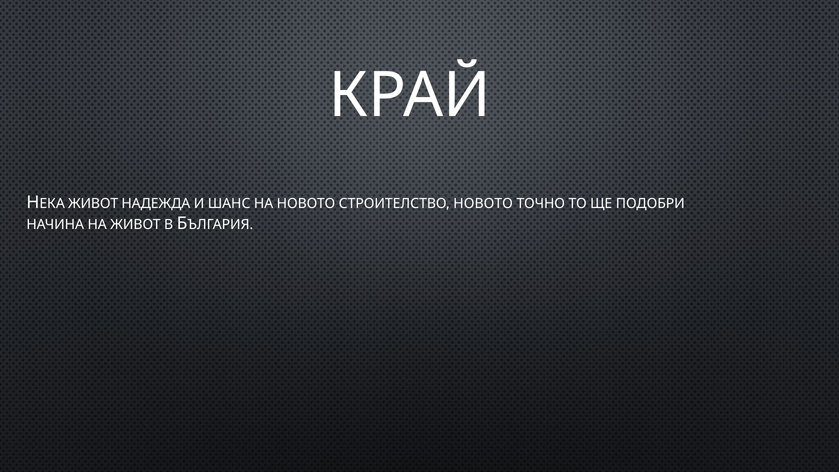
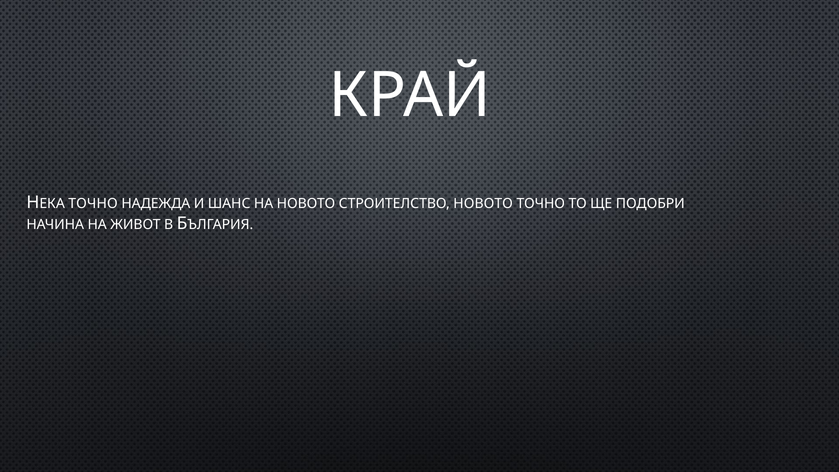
ЖИВОТ at (93, 204): ЖИВОТ -> ТОЧНО
